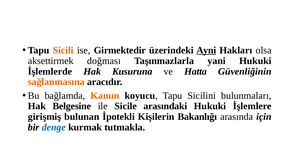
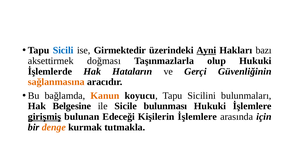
Sicili colour: orange -> blue
olsa: olsa -> bazı
yani: yani -> olup
Kusuruna: Kusuruna -> Hataların
Hatta: Hatta -> Gerçi
arasındaki: arasındaki -> bulunması
girişmiş underline: none -> present
İpotekli: İpotekli -> Edeceği
Kişilerin Bakanlığı: Bakanlığı -> İşlemlere
denge colour: blue -> orange
